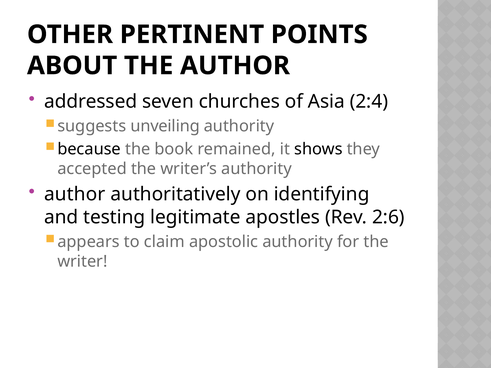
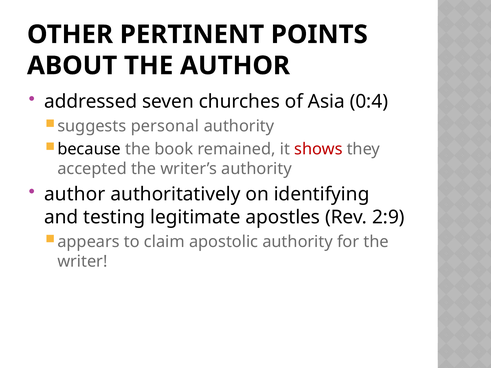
2:4: 2:4 -> 0:4
unveiling: unveiling -> personal
shows colour: black -> red
2:6: 2:6 -> 2:9
